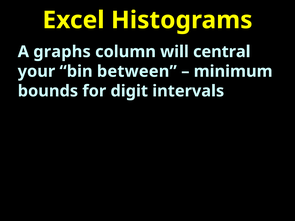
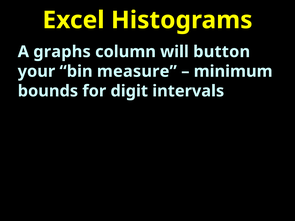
central: central -> button
between: between -> measure
